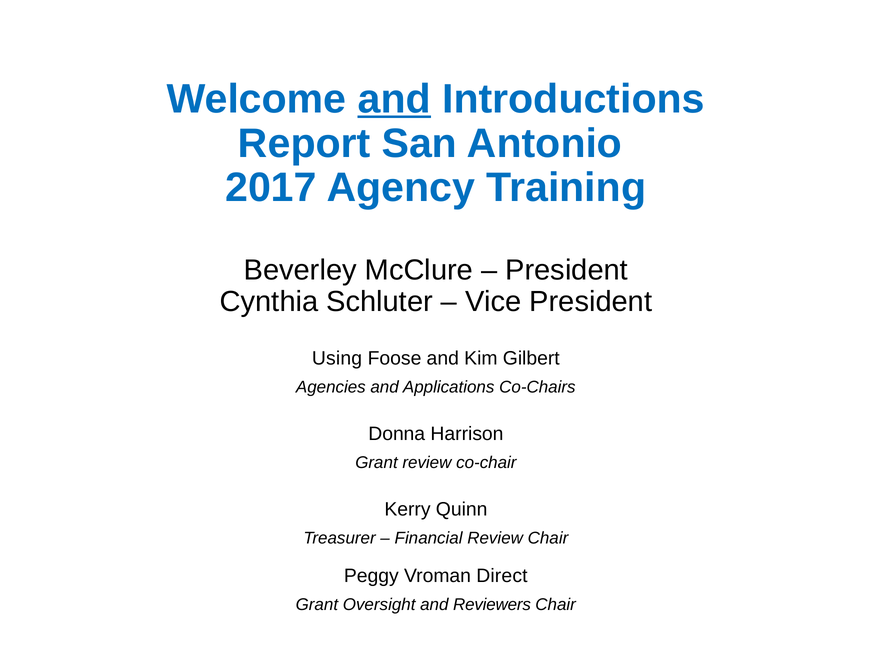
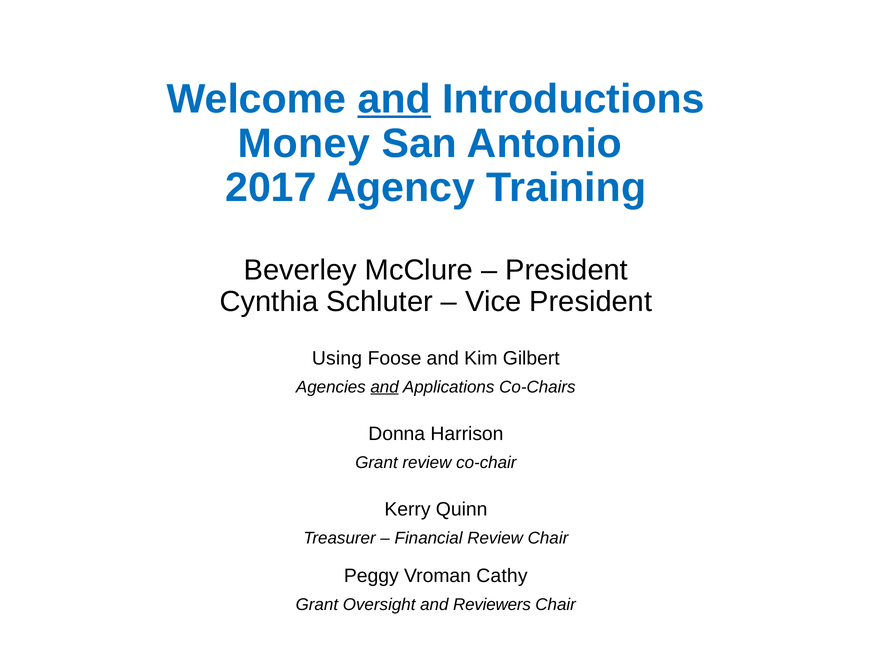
Report: Report -> Money
and at (385, 387) underline: none -> present
Direct: Direct -> Cathy
